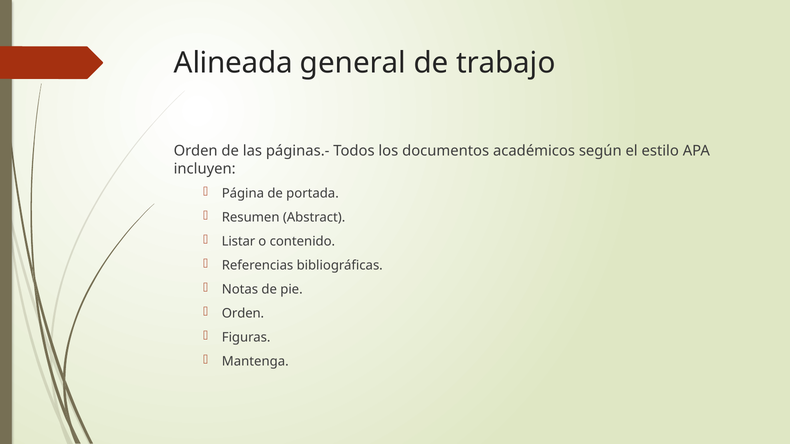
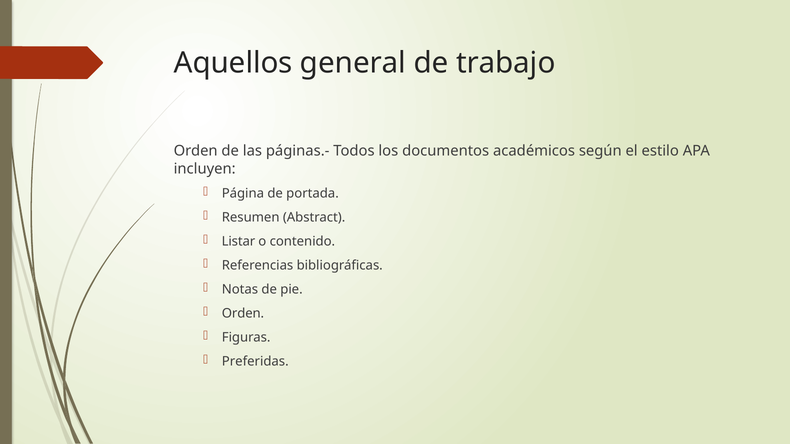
Alineada: Alineada -> Aquellos
Mantenga: Mantenga -> Preferidas
